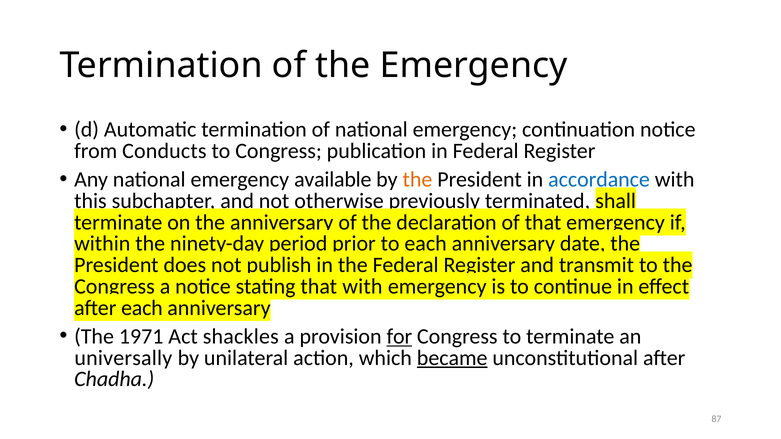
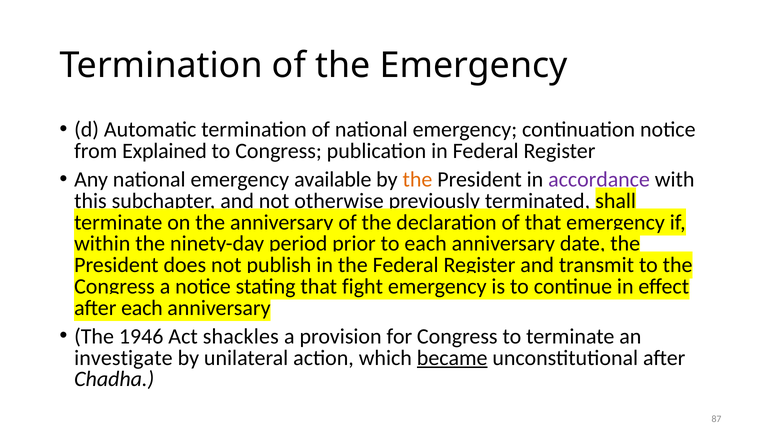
Conducts: Conducts -> Explained
accordance colour: blue -> purple
that with: with -> fight
1971: 1971 -> 1946
for underline: present -> none
universally: universally -> investigate
